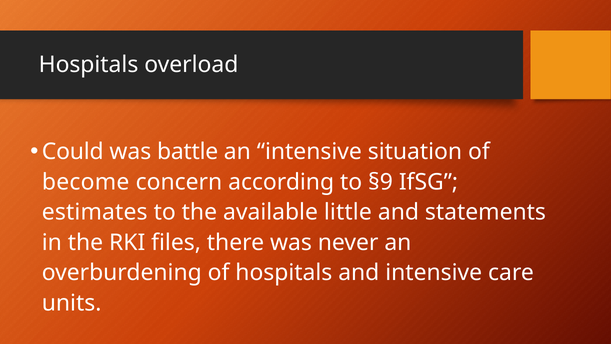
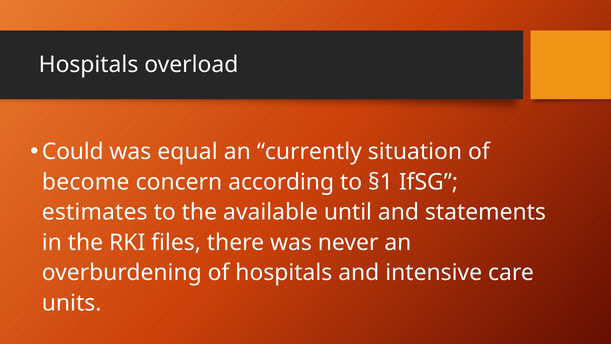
battle: battle -> equal
an intensive: intensive -> currently
§9: §9 -> §1
little: little -> until
